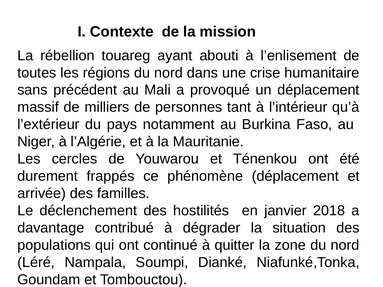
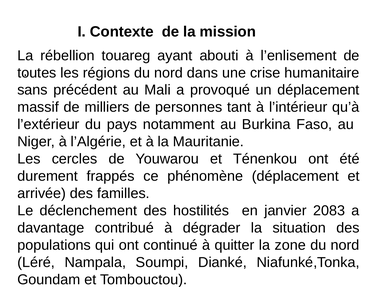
2018: 2018 -> 2083
